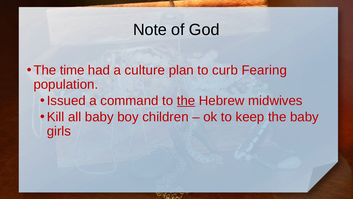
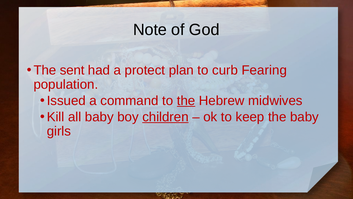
time: time -> sent
culture: culture -> protect
children underline: none -> present
